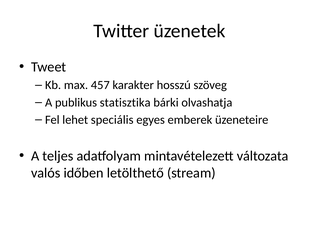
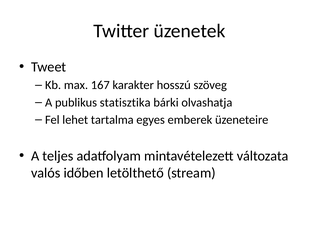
457: 457 -> 167
speciális: speciális -> tartalma
